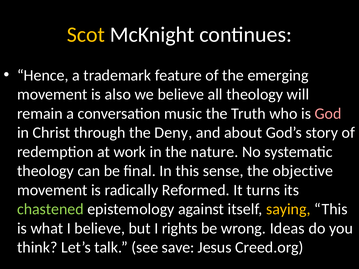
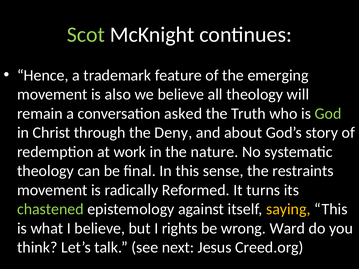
Scot colour: yellow -> light green
music: music -> asked
God colour: pink -> light green
objective: objective -> restraints
Ideas: Ideas -> Ward
save: save -> next
